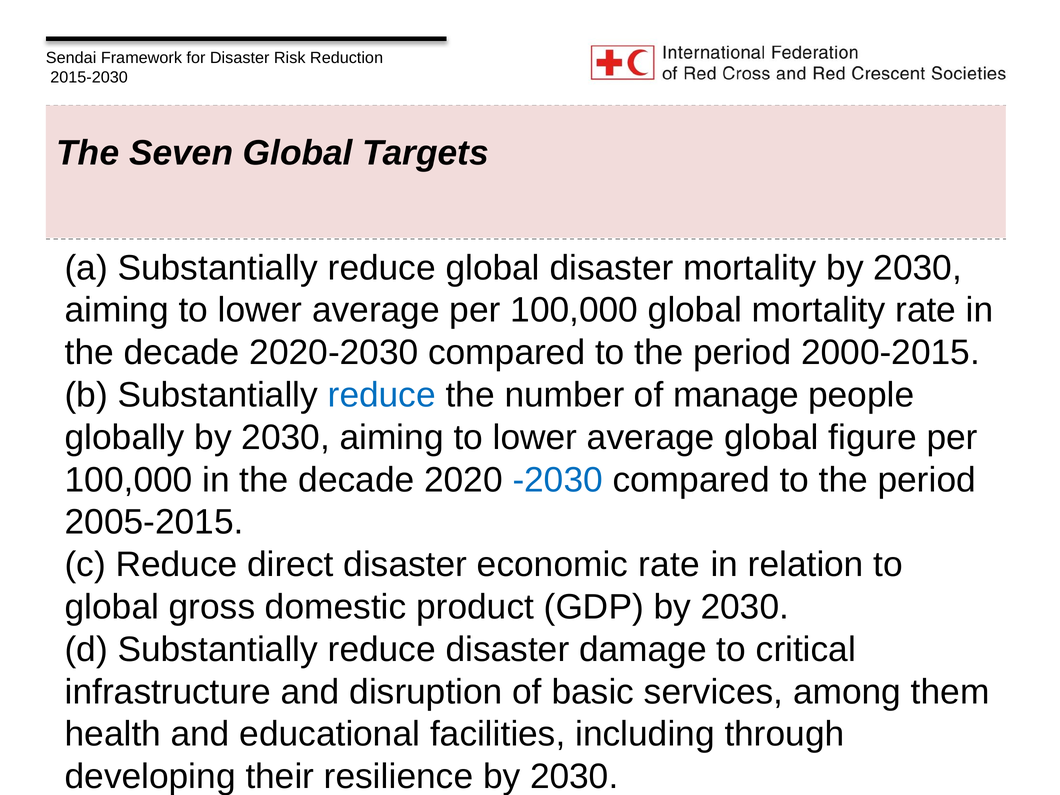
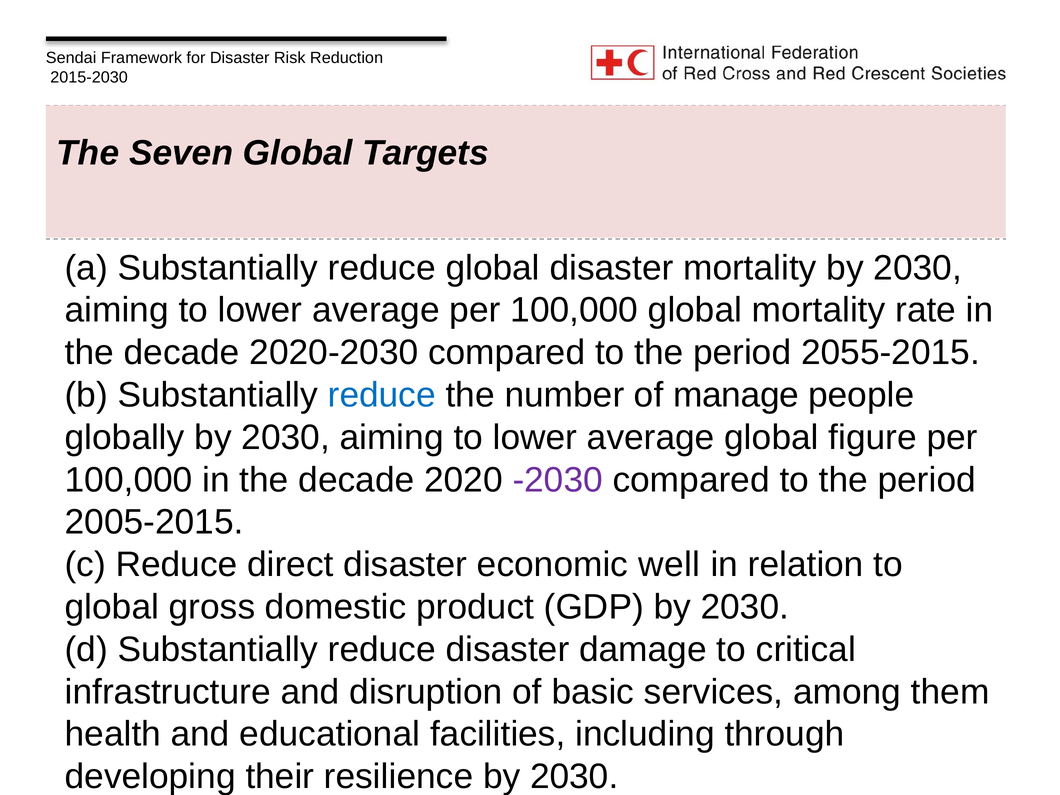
2000-2015: 2000-2015 -> 2055-2015
-2030 colour: blue -> purple
economic rate: rate -> well
